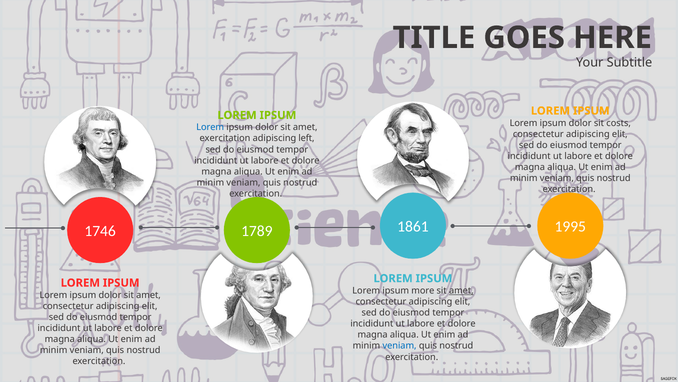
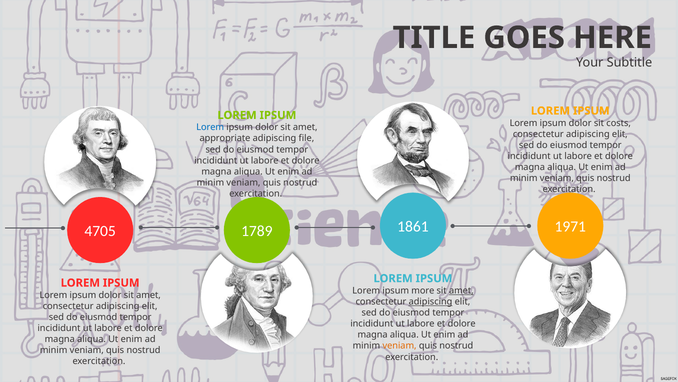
exercitation at (225, 138): exercitation -> appropriate
left: left -> file
1995: 1995 -> 1971
1746: 1746 -> 4705
adipiscing at (431, 301) underline: none -> present
veniam at (400, 345) colour: blue -> orange
